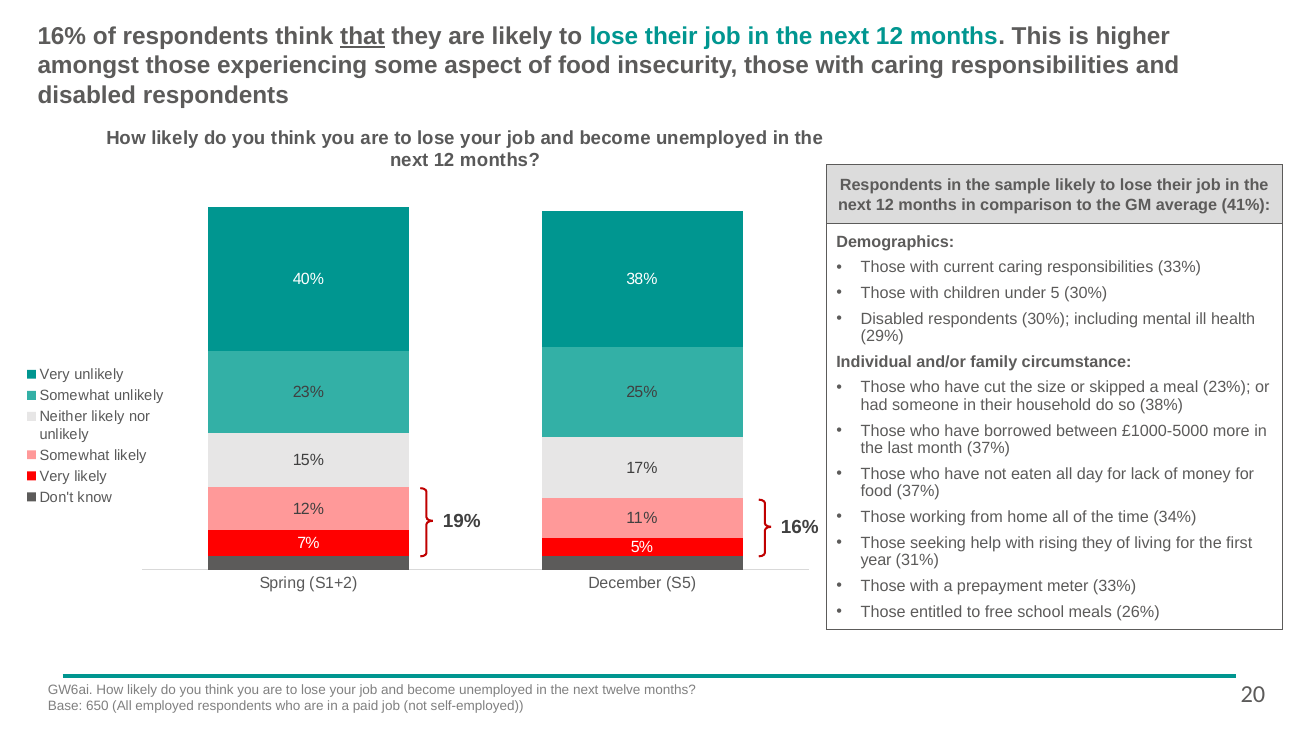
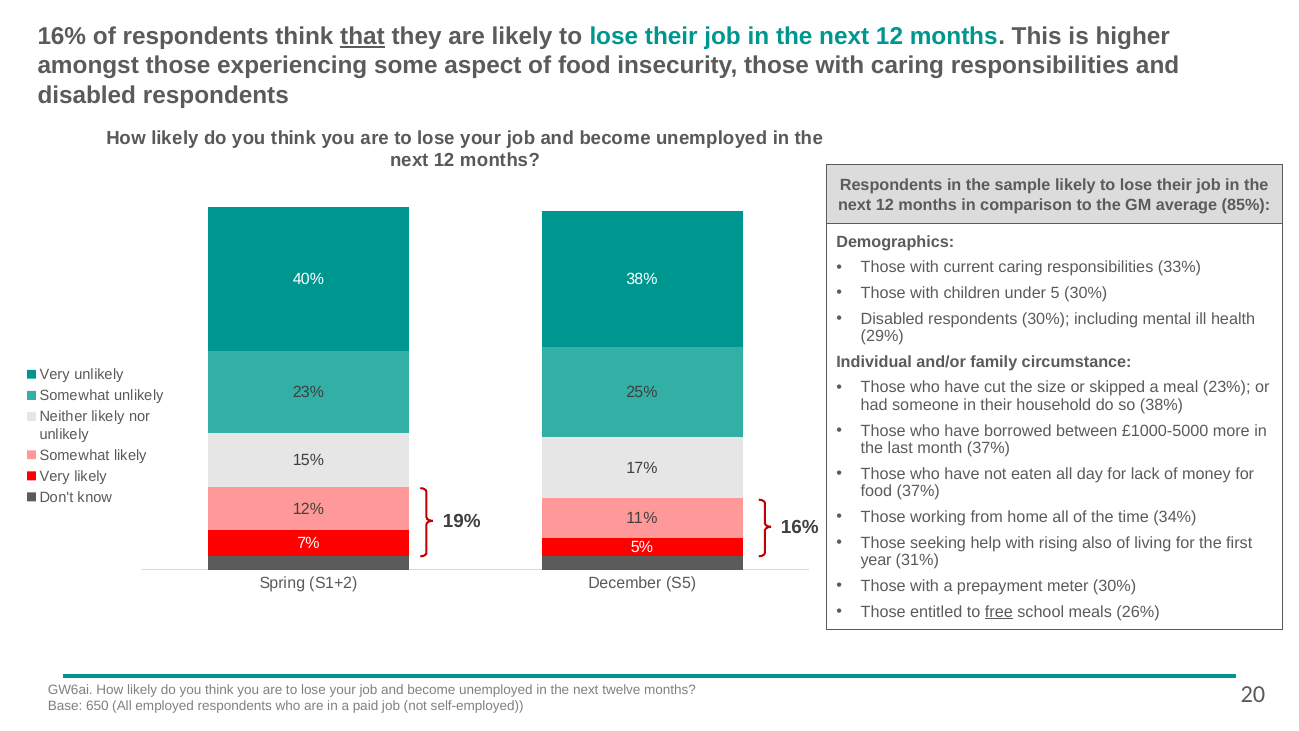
41%: 41% -> 85%
rising they: they -> also
meter 33%: 33% -> 30%
free underline: none -> present
